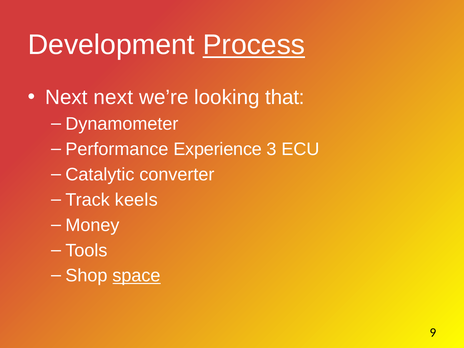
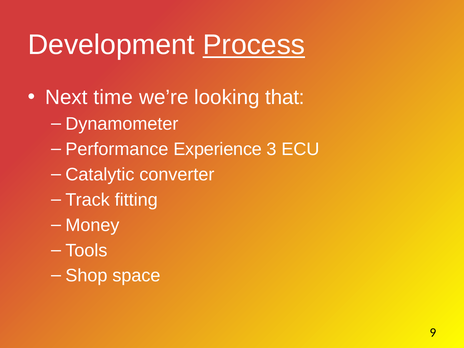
Next next: next -> time
keels: keels -> fitting
space underline: present -> none
